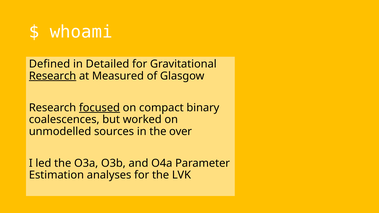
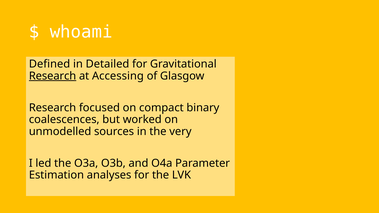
Measured: Measured -> Accessing
focused underline: present -> none
over: over -> very
